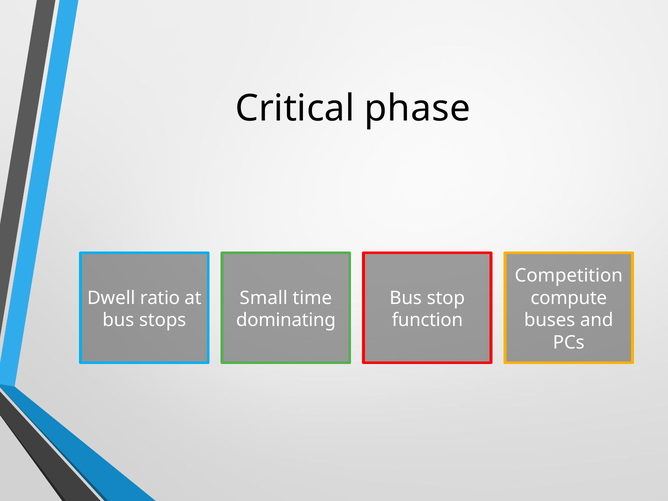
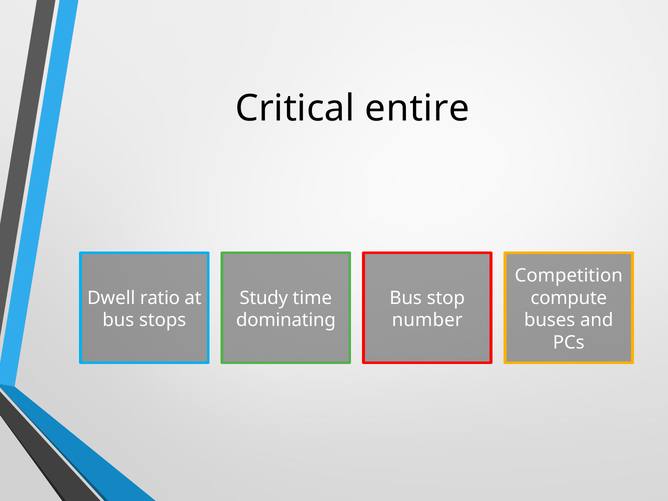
phase: phase -> entire
Small: Small -> Study
function: function -> number
